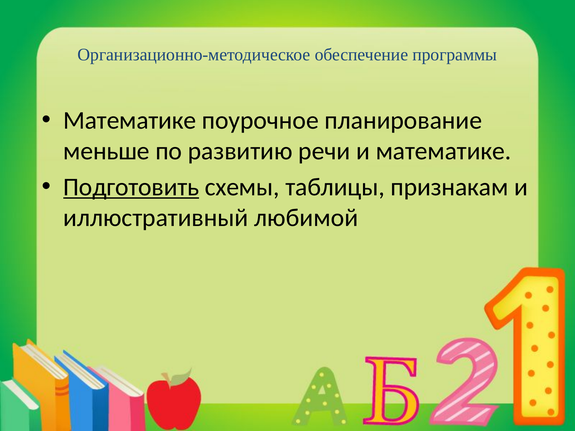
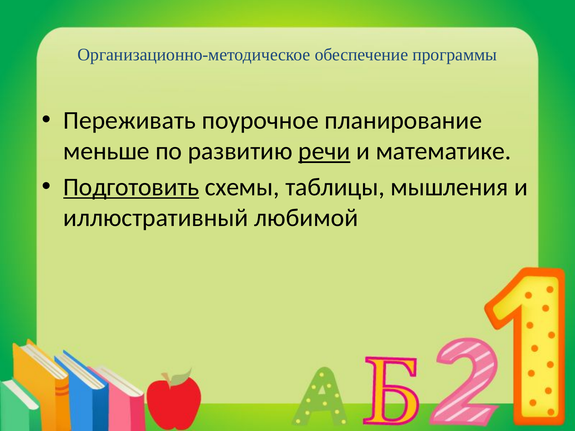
Математике at (130, 121): Математике -> Переживать
речи underline: none -> present
признакам: признакам -> мышления
